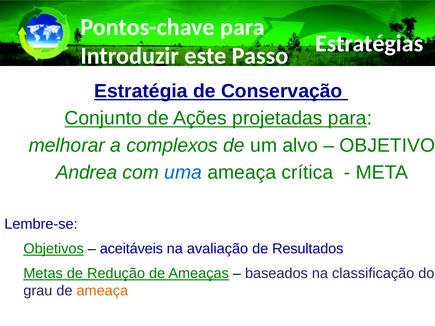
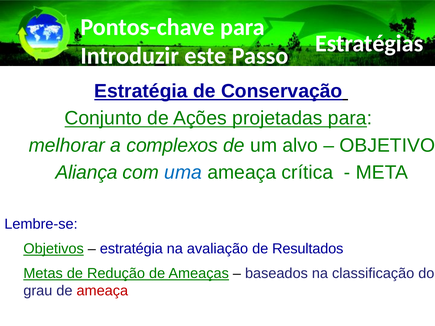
Andrea: Andrea -> Aliança
aceitáveis at (131, 249): aceitáveis -> estratégia
ameaça at (102, 291) colour: orange -> red
